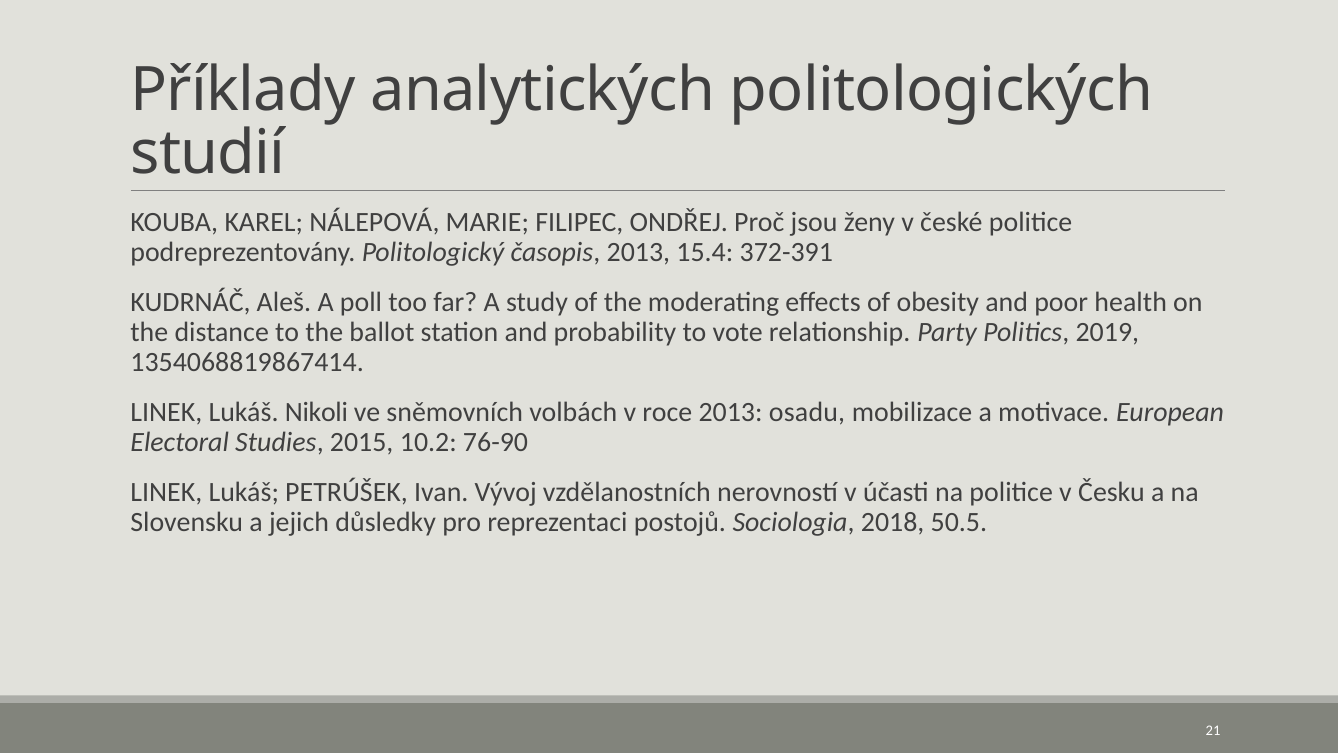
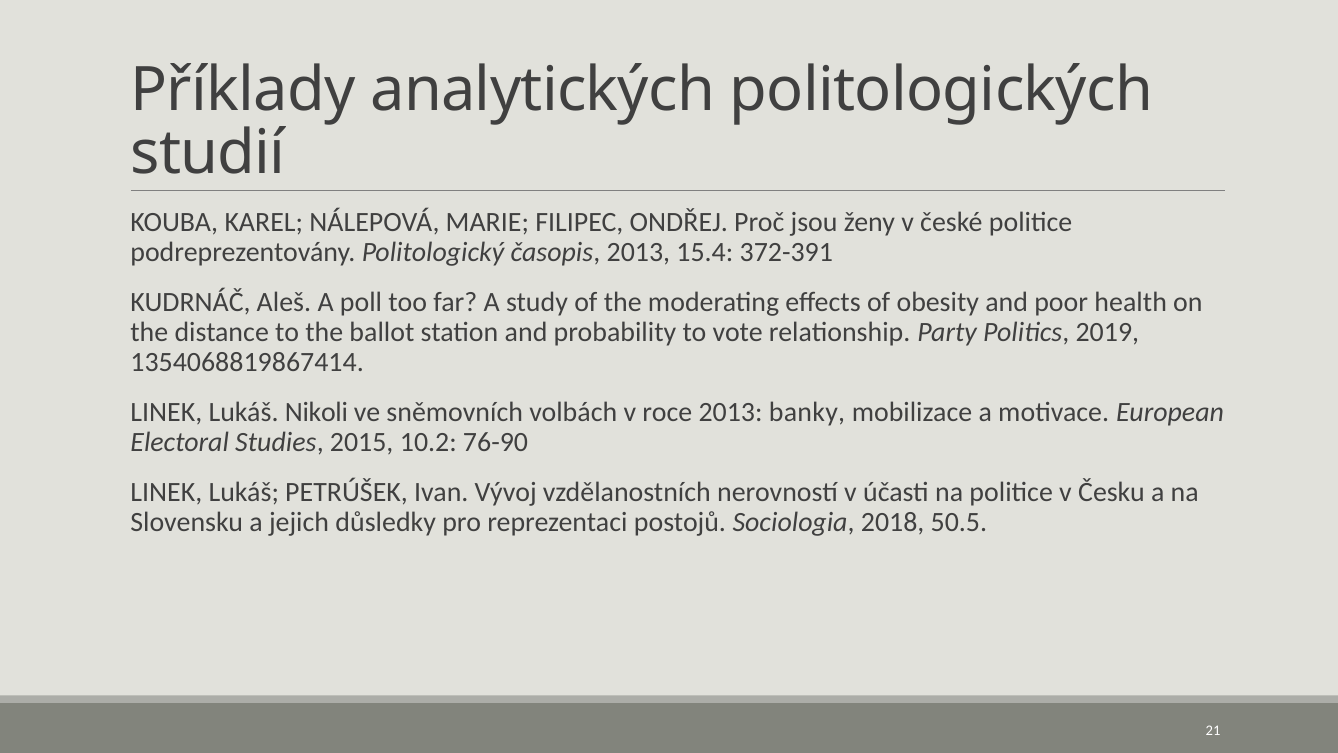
osadu: osadu -> banky
